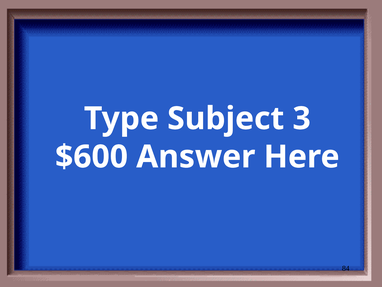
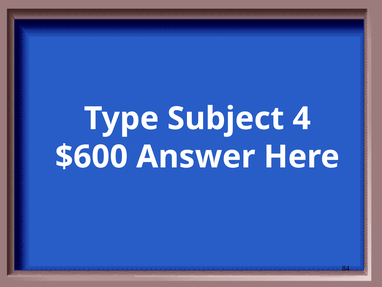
3: 3 -> 4
